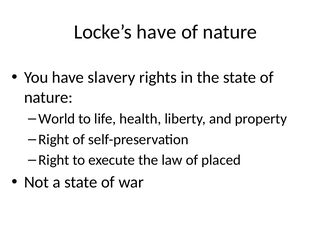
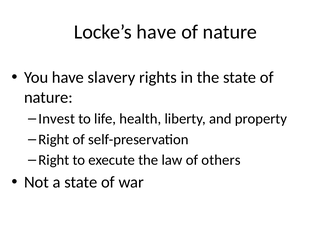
World: World -> Invest
placed: placed -> others
